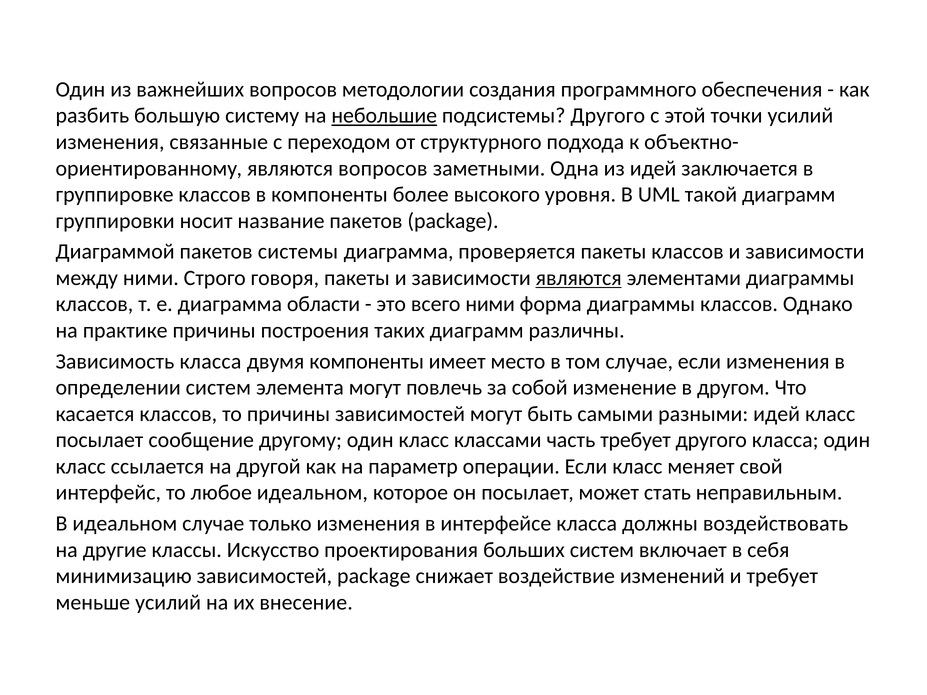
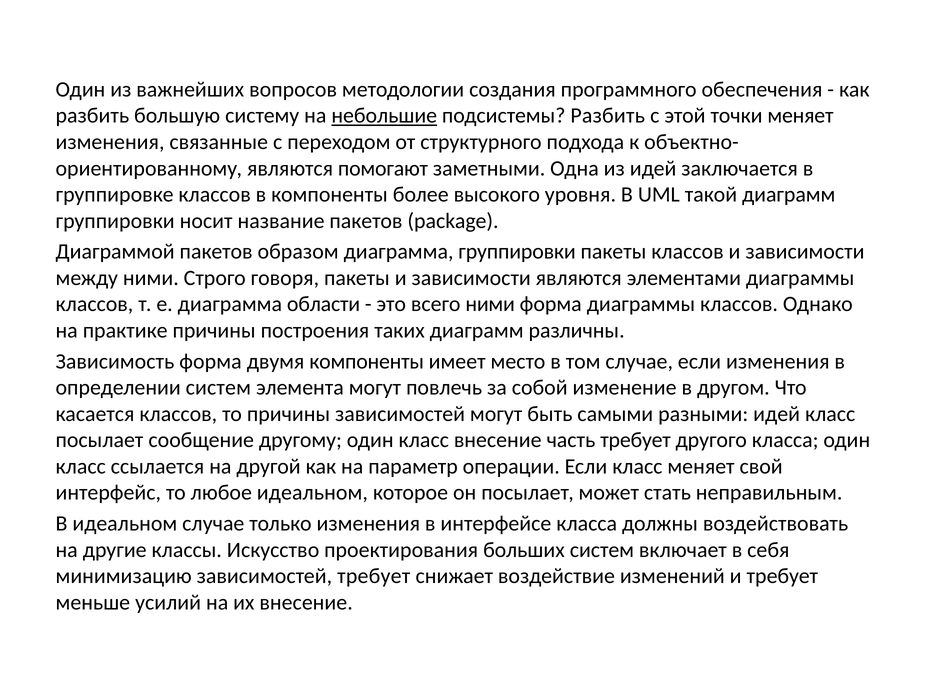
подсистемы Другого: Другого -> Разбить
точки усилий: усилий -> меняет
являются вопросов: вопросов -> помогают
системы: системы -> образом
диаграмма проверяется: проверяется -> группировки
являются at (579, 278) underline: present -> none
Зависимость класса: класса -> форма
класс классами: классами -> внесение
зависимостей package: package -> требует
